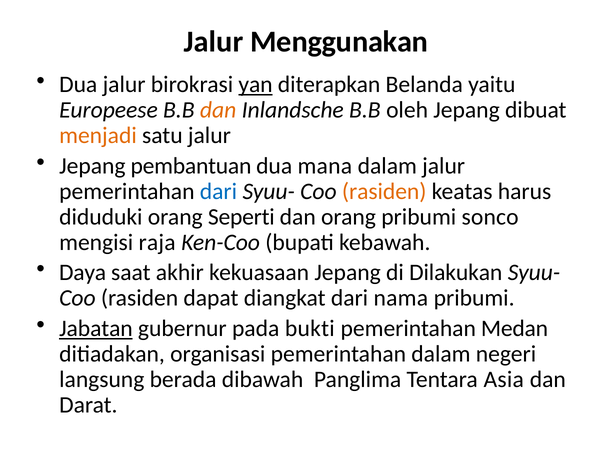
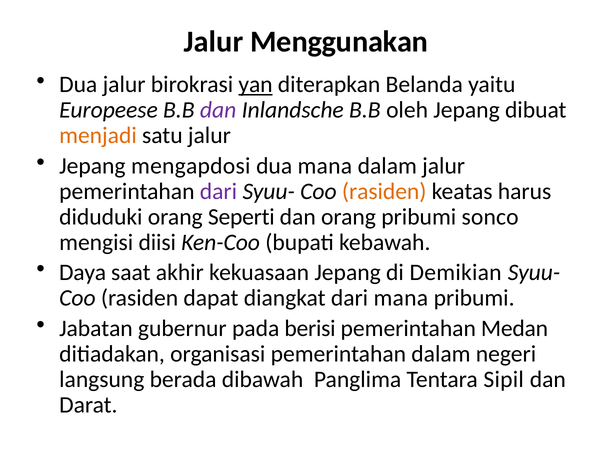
dan at (218, 110) colour: orange -> purple
pembantuan: pembantuan -> mengapdosi
dari at (218, 191) colour: blue -> purple
raja: raja -> diisi
Dilakukan: Dilakukan -> Demikian
dari nama: nama -> mana
Jabatan underline: present -> none
bukti: bukti -> berisi
Asia: Asia -> Sipil
